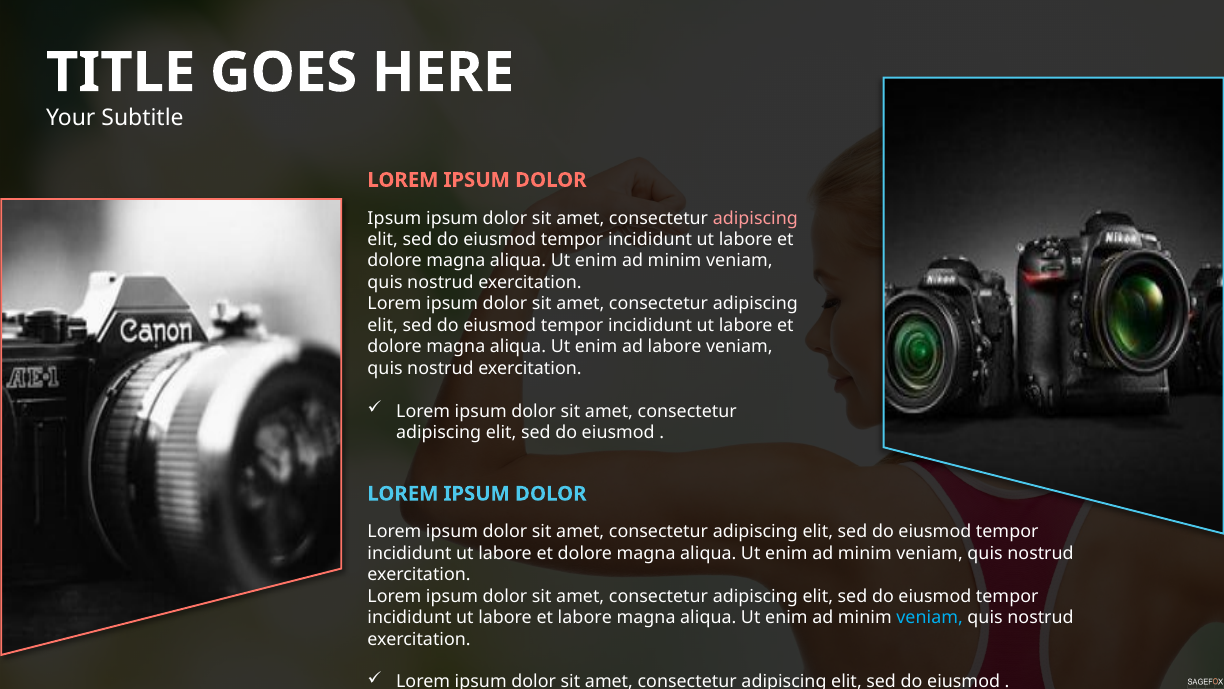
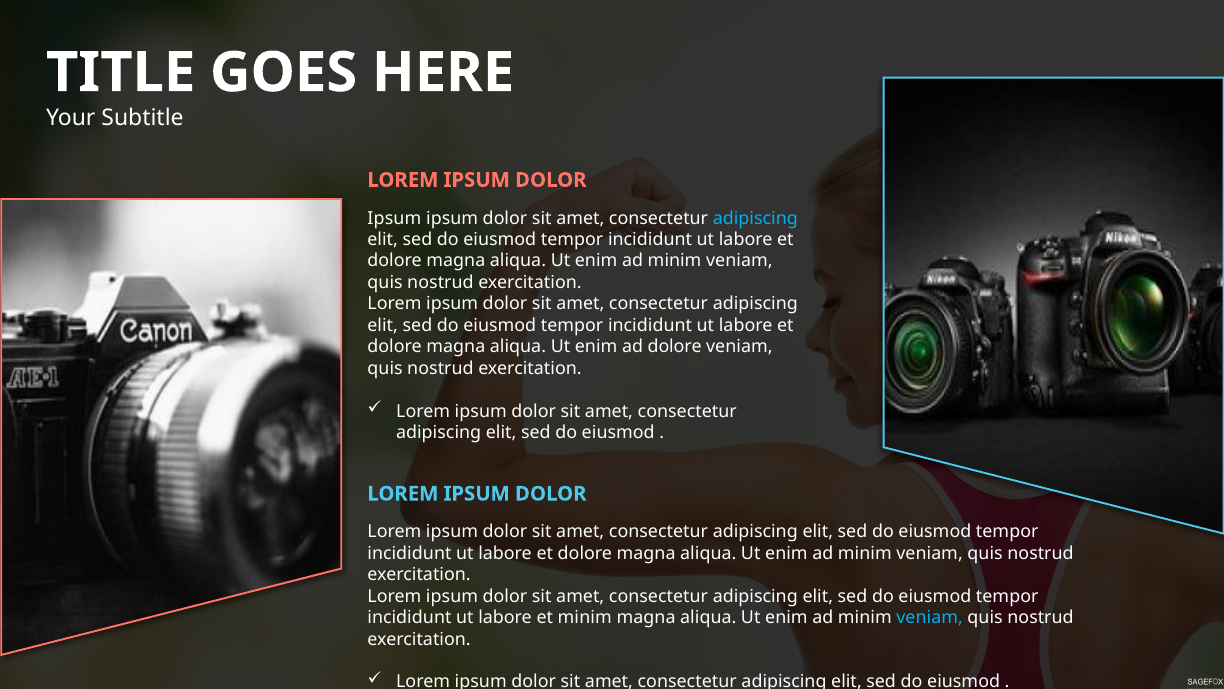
adipiscing at (755, 218) colour: pink -> light blue
ad labore: labore -> dolore
et labore: labore -> minim
